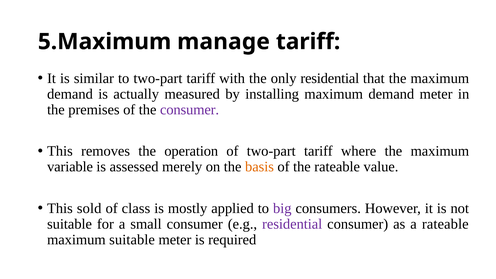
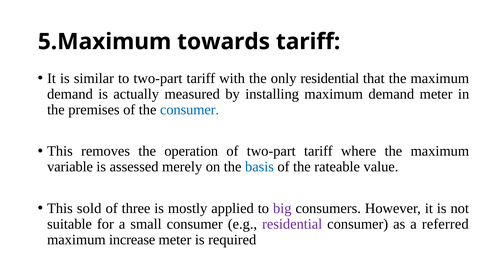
manage: manage -> towards
consumer at (190, 110) colour: purple -> blue
basis colour: orange -> blue
class: class -> three
a rateable: rateable -> referred
maximum suitable: suitable -> increase
